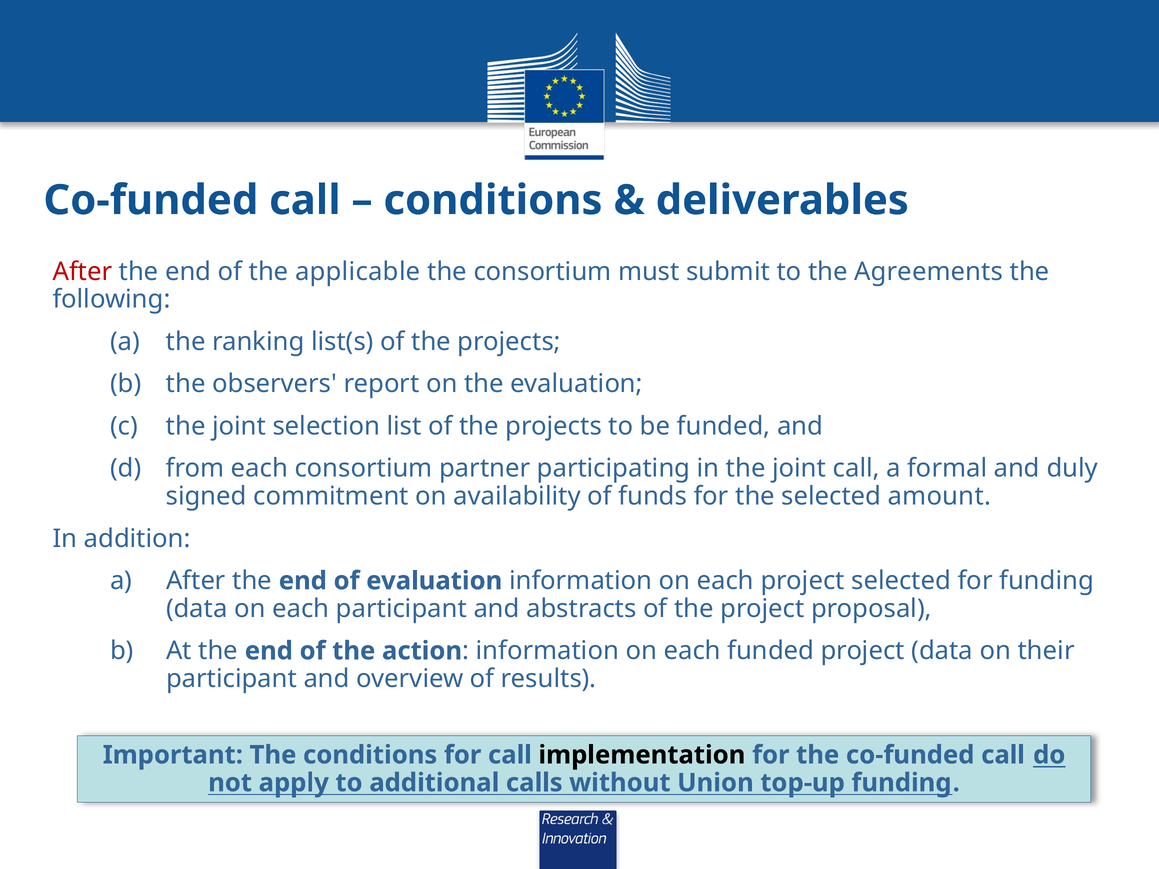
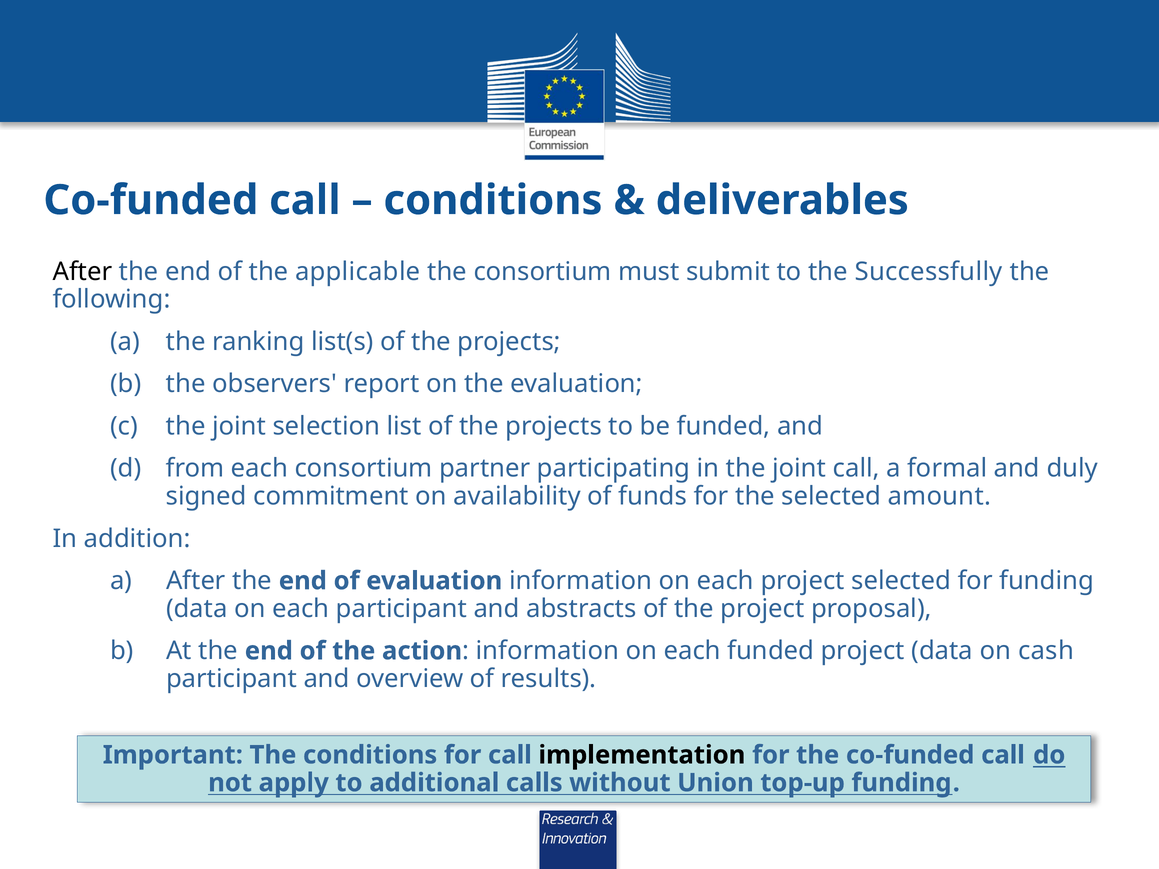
After at (82, 272) colour: red -> black
Agreements: Agreements -> Successfully
their: their -> cash
